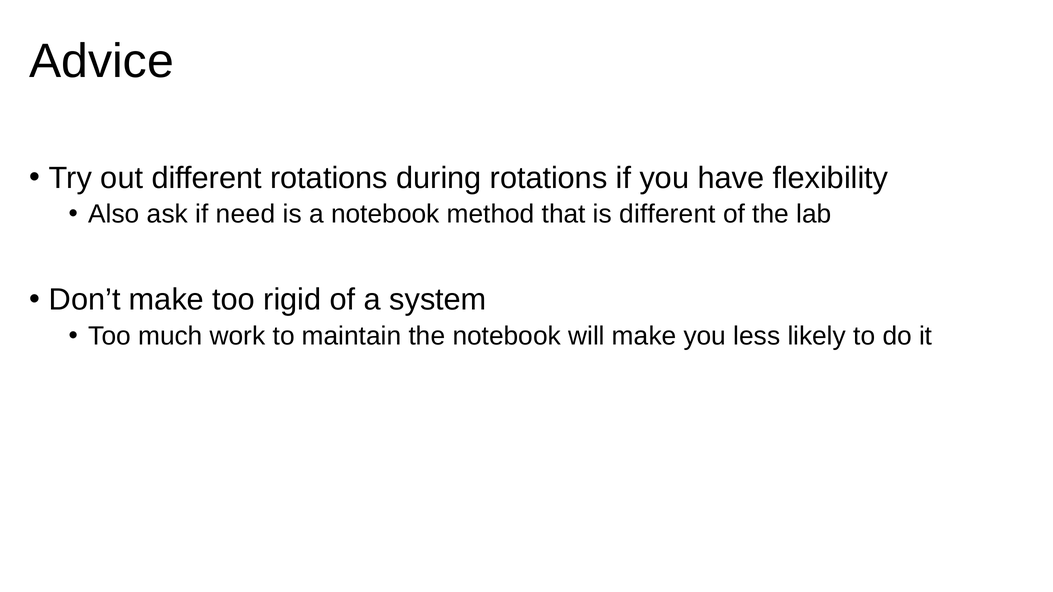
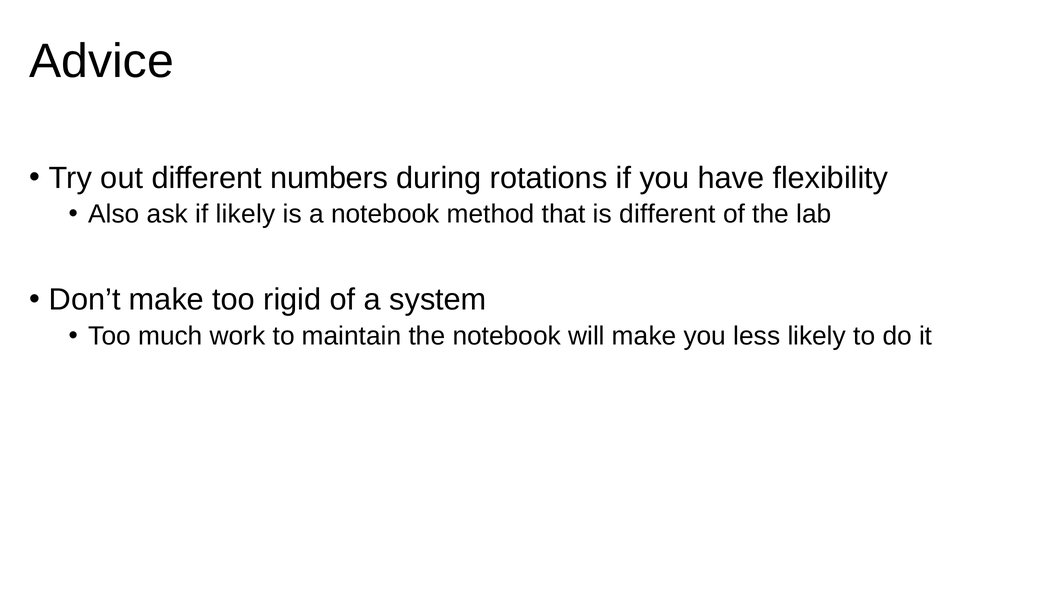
different rotations: rotations -> numbers
if need: need -> likely
